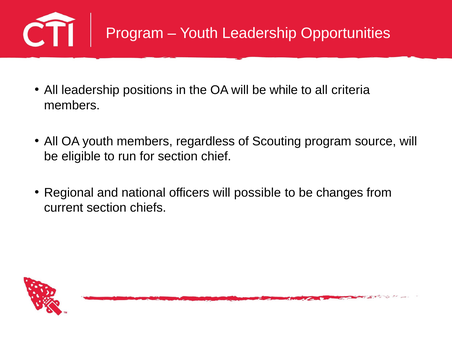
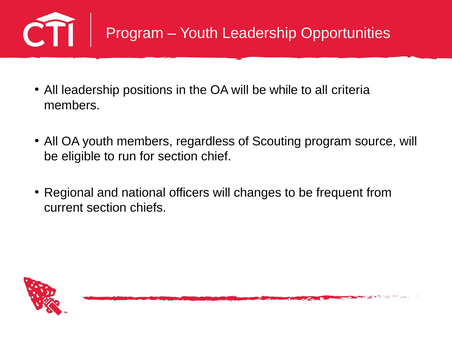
possible: possible -> changes
changes: changes -> frequent
